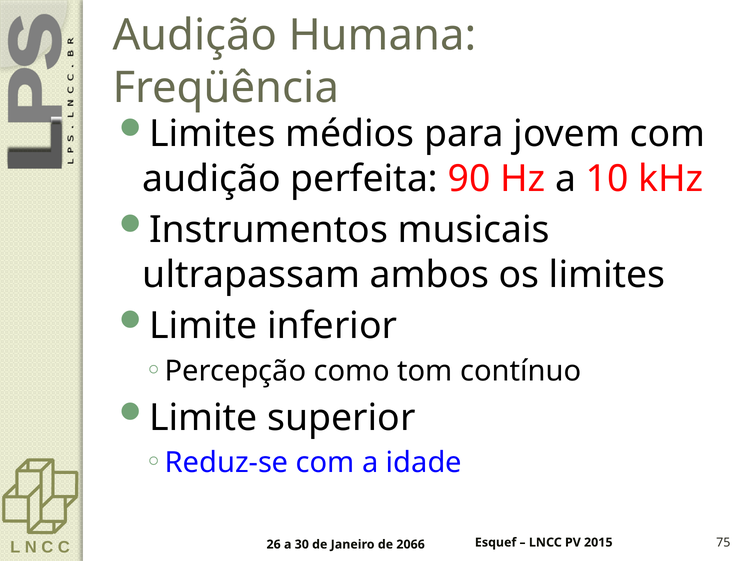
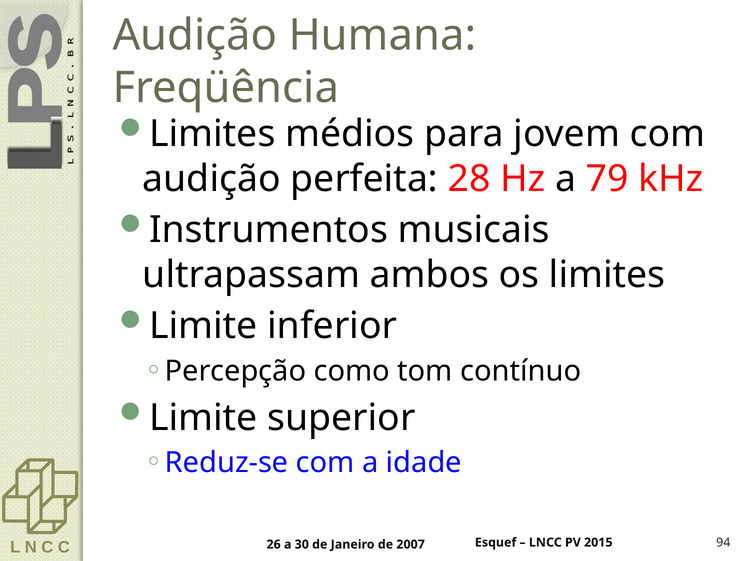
90: 90 -> 28
10: 10 -> 79
75: 75 -> 94
2066: 2066 -> 2007
